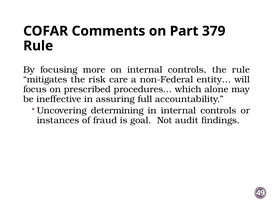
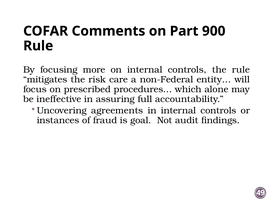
379: 379 -> 900
determining: determining -> agreements
